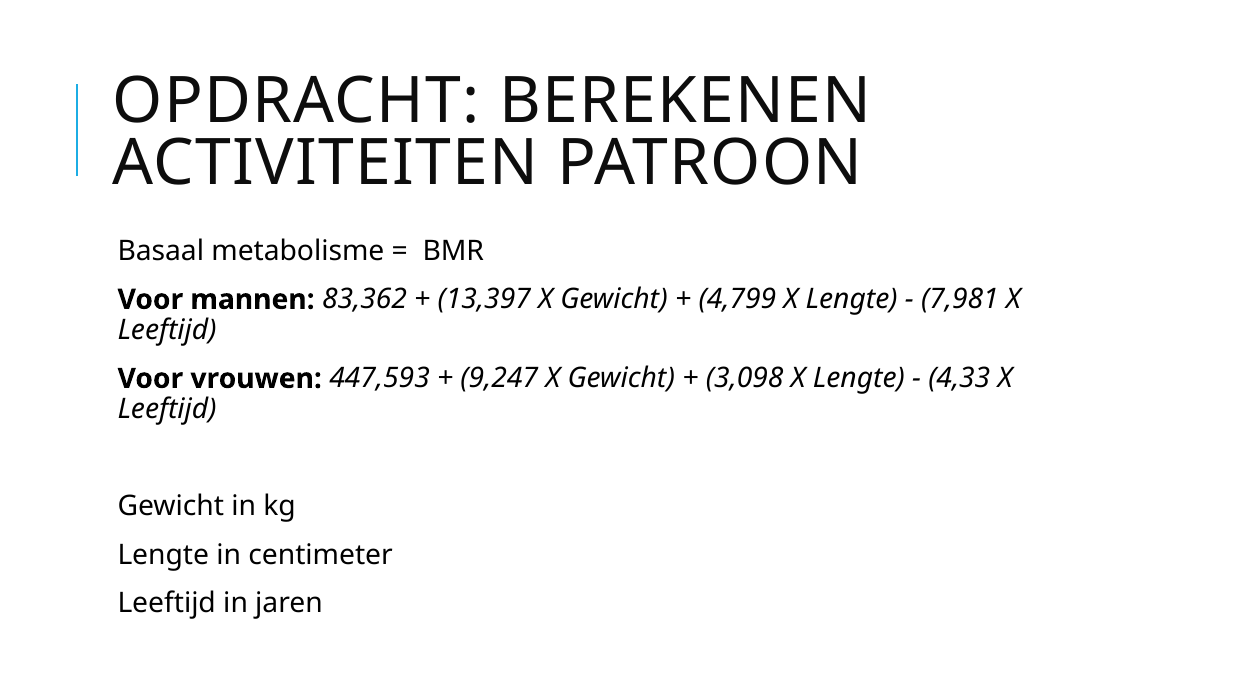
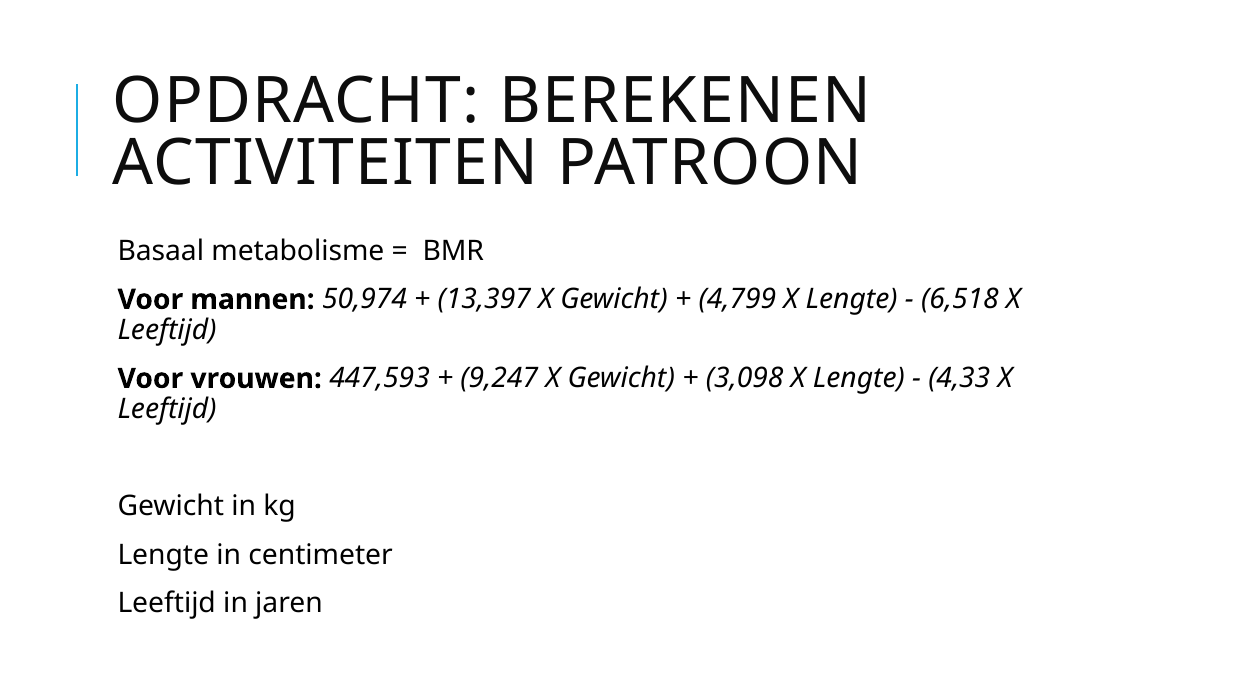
83,362: 83,362 -> 50,974
7,981: 7,981 -> 6,518
